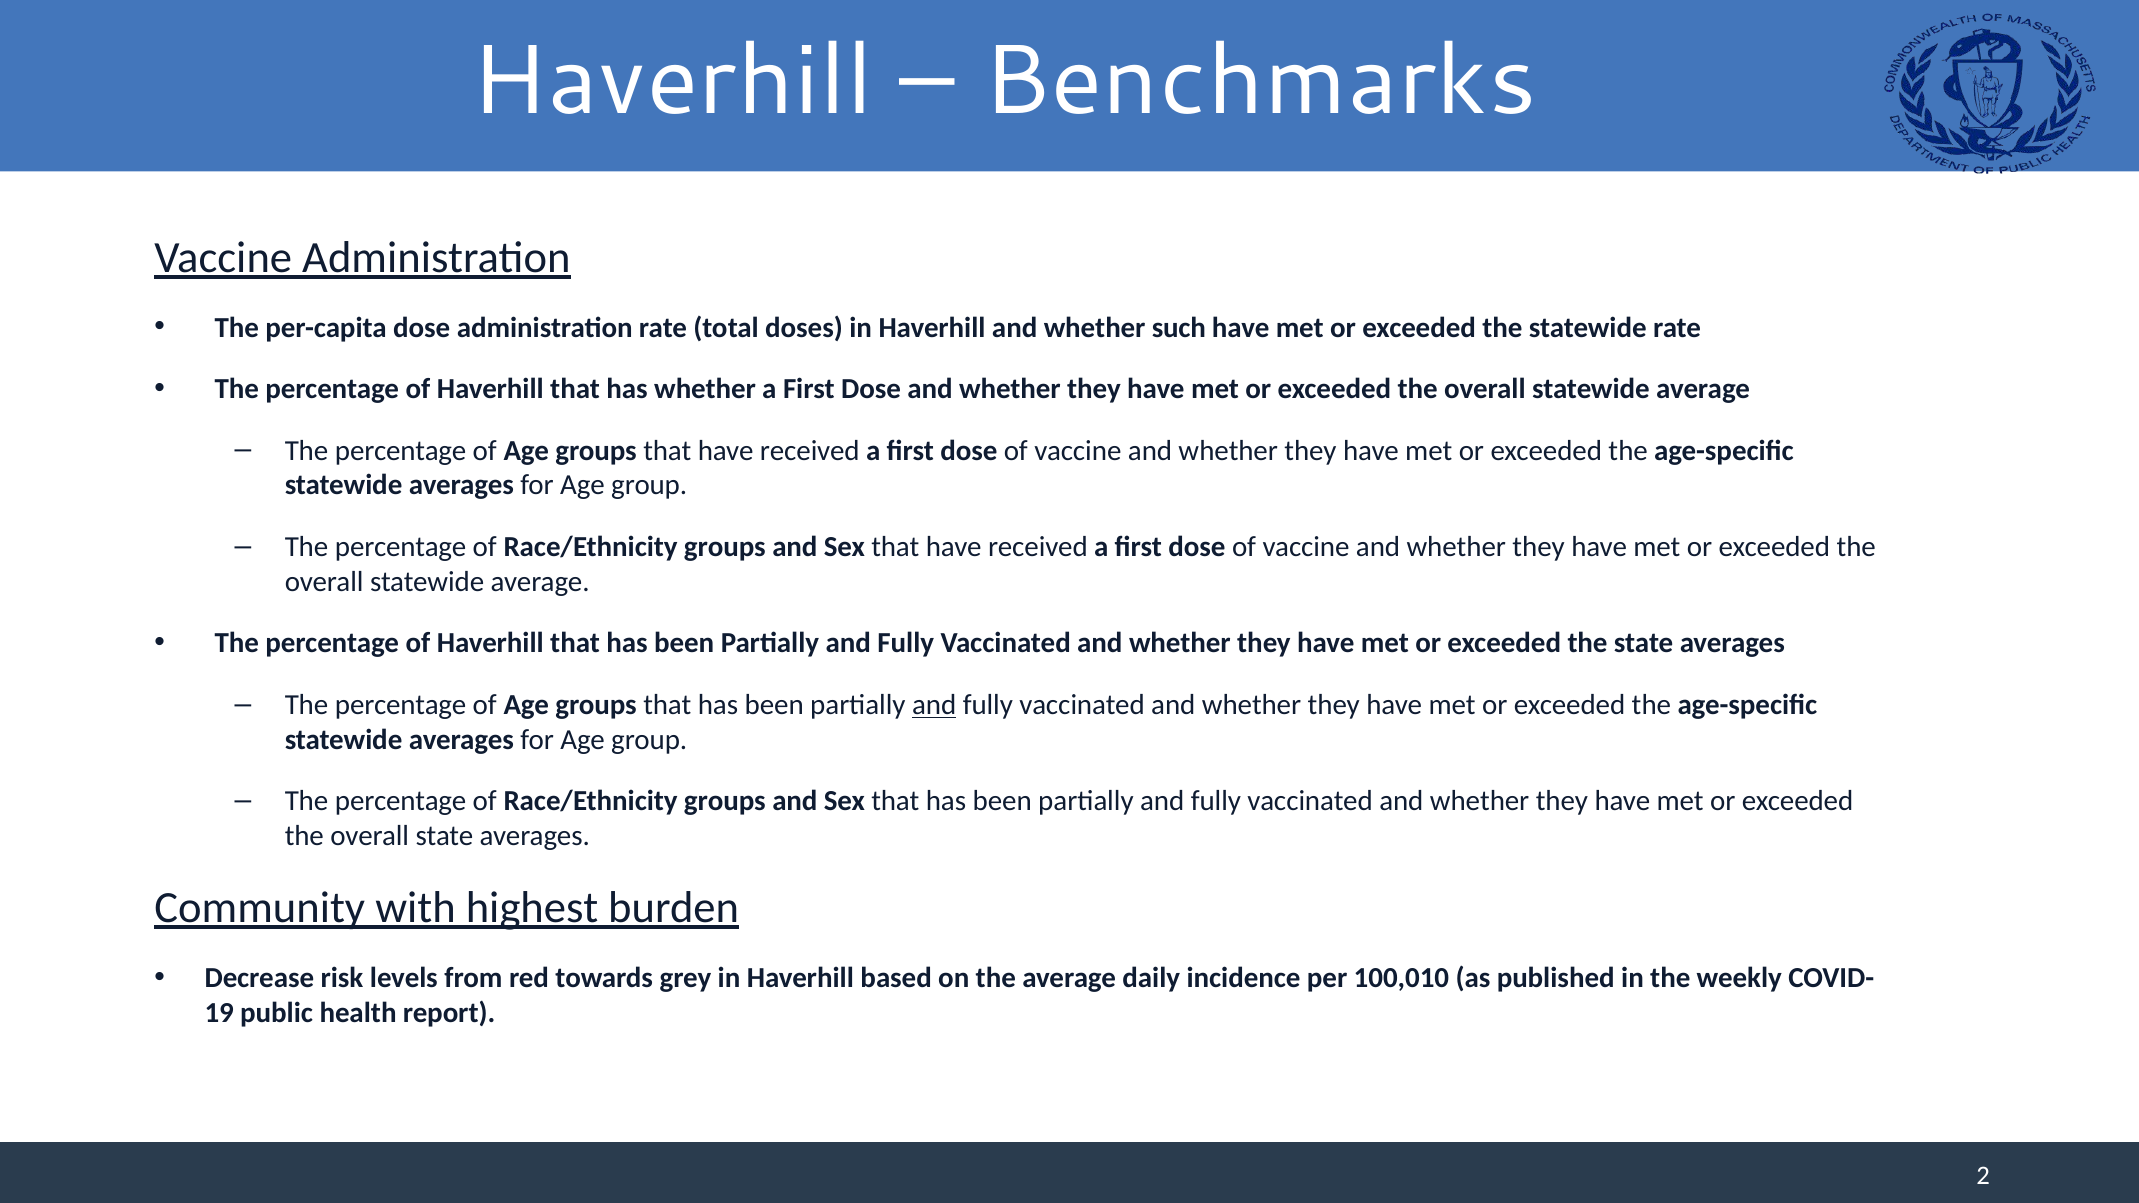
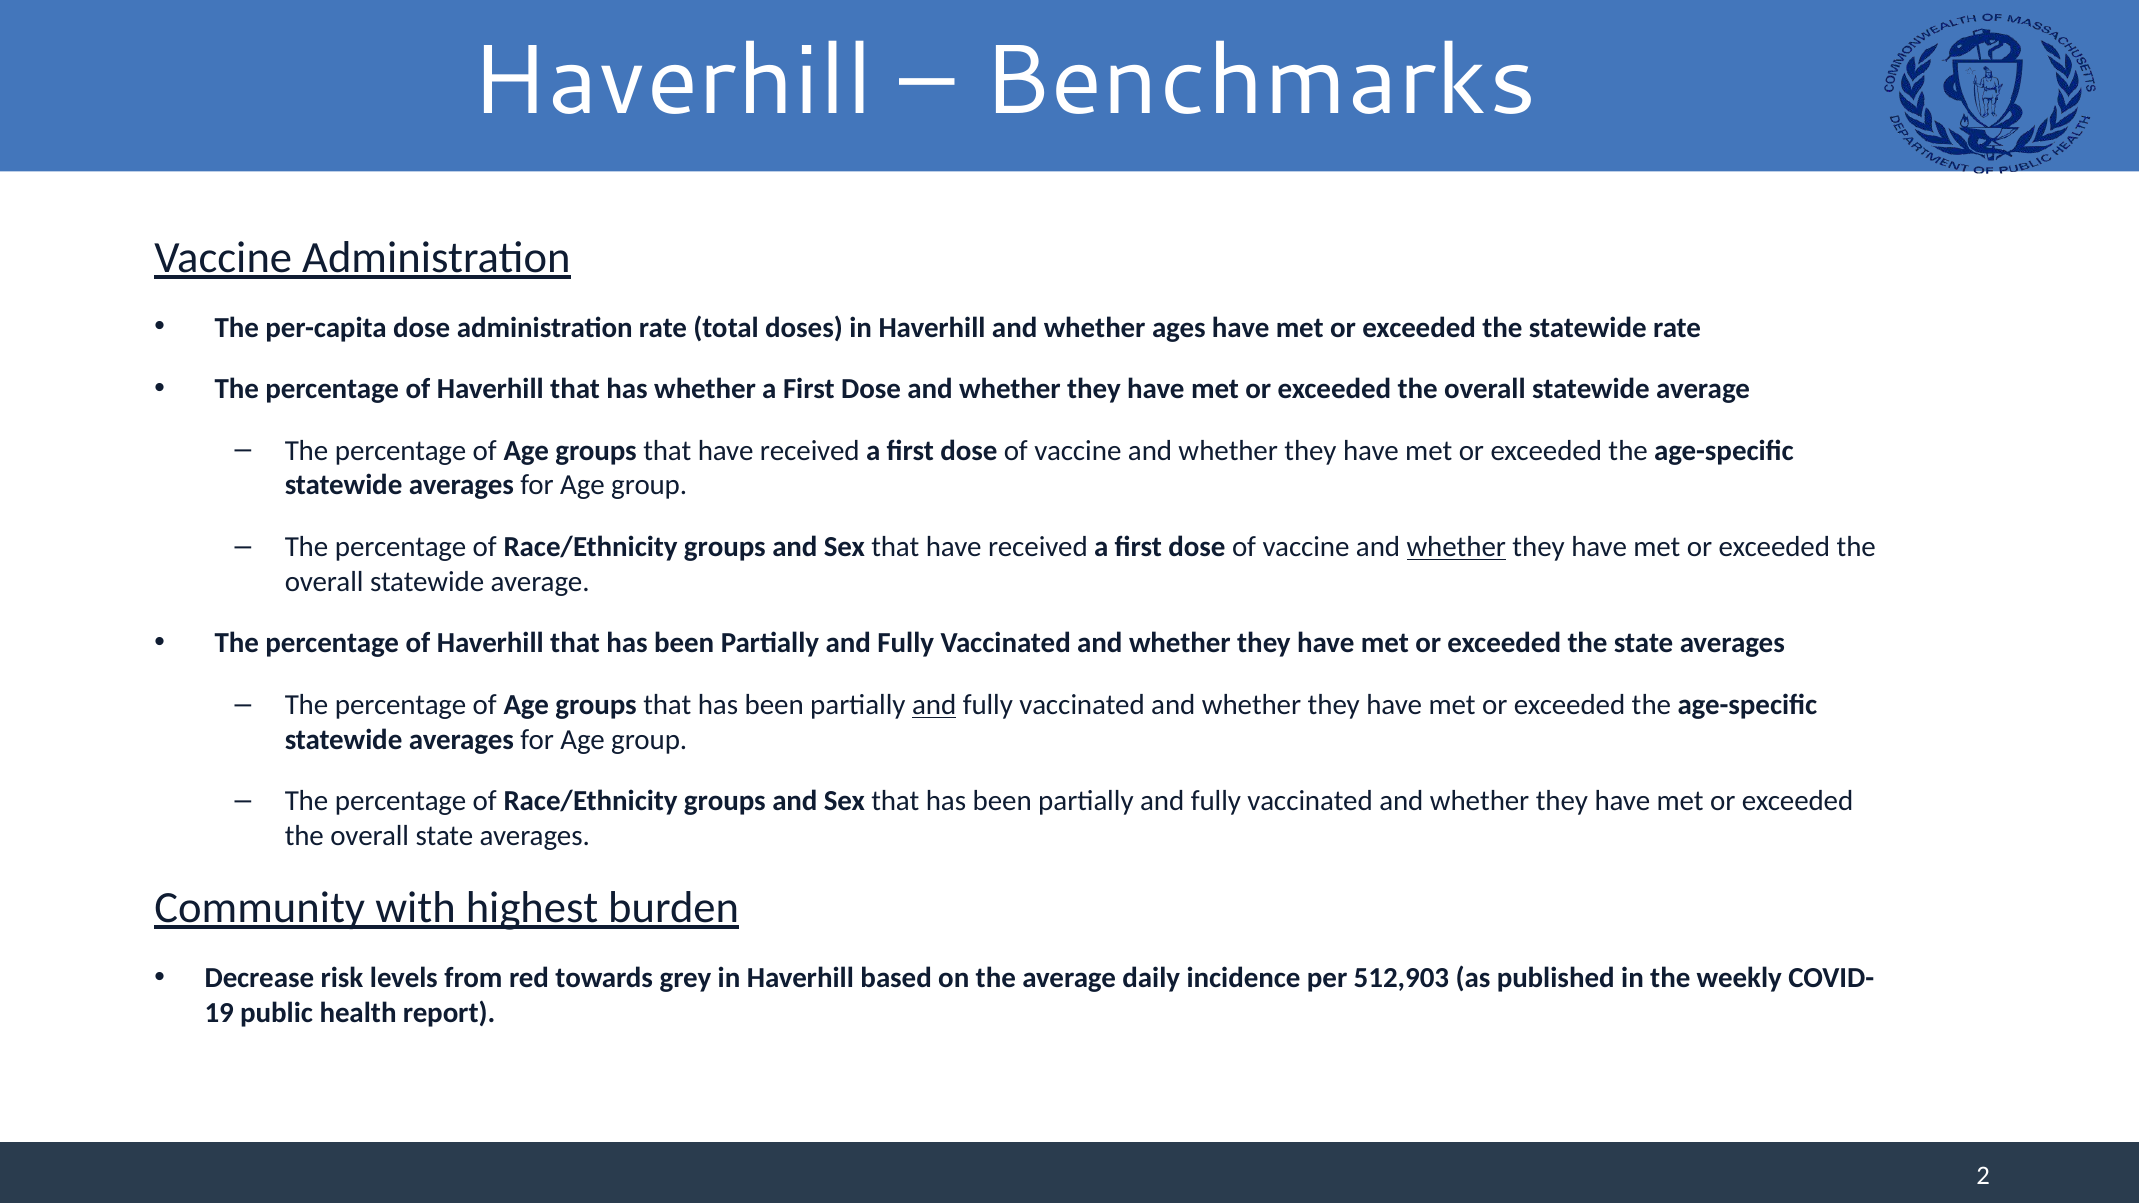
such: such -> ages
whether at (1456, 547) underline: none -> present
100,010: 100,010 -> 512,903
